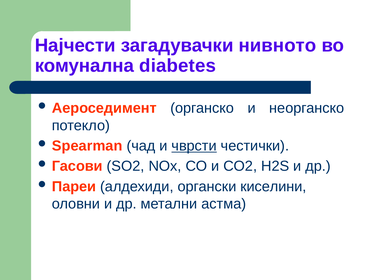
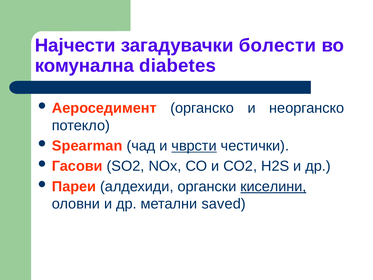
нивното: нивното -> болести
киселини underline: none -> present
астма: астма -> saved
